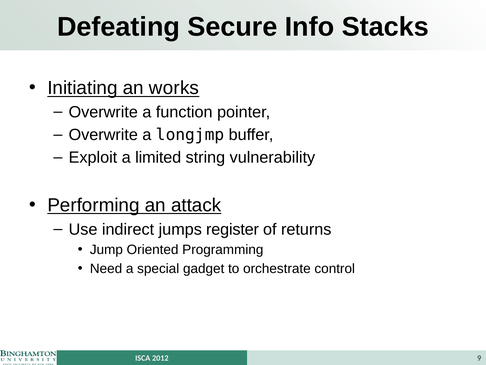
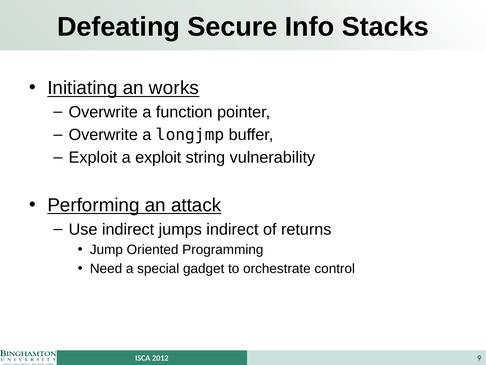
a limited: limited -> exploit
jumps register: register -> indirect
